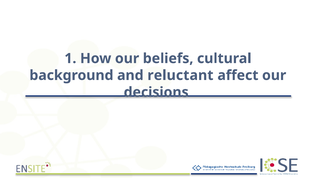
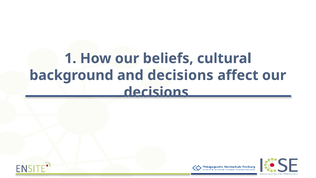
and reluctant: reluctant -> decisions
